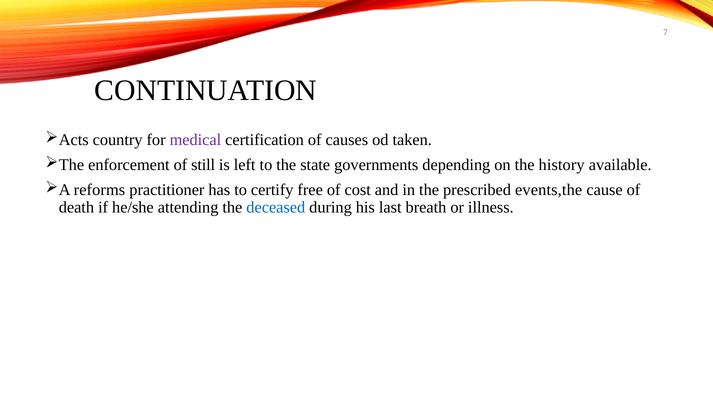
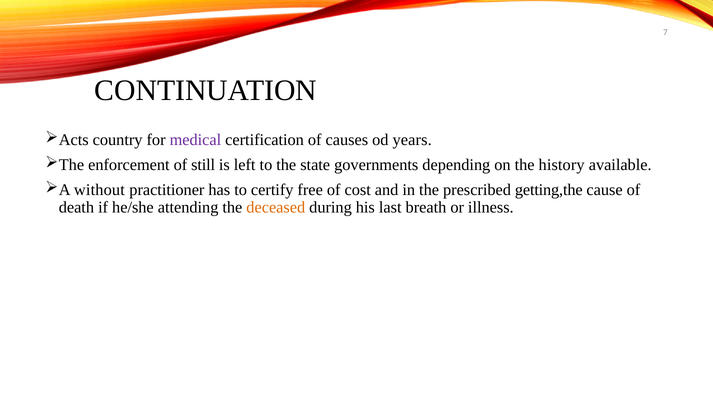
taken: taken -> years
reforms: reforms -> without
events,the: events,the -> getting,the
deceased colour: blue -> orange
